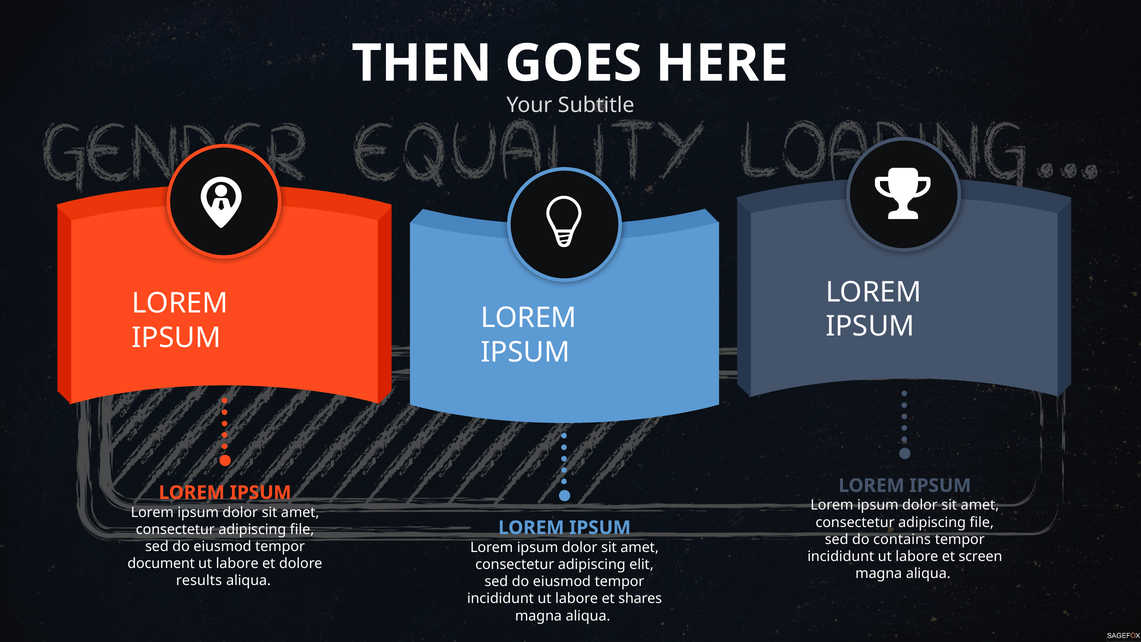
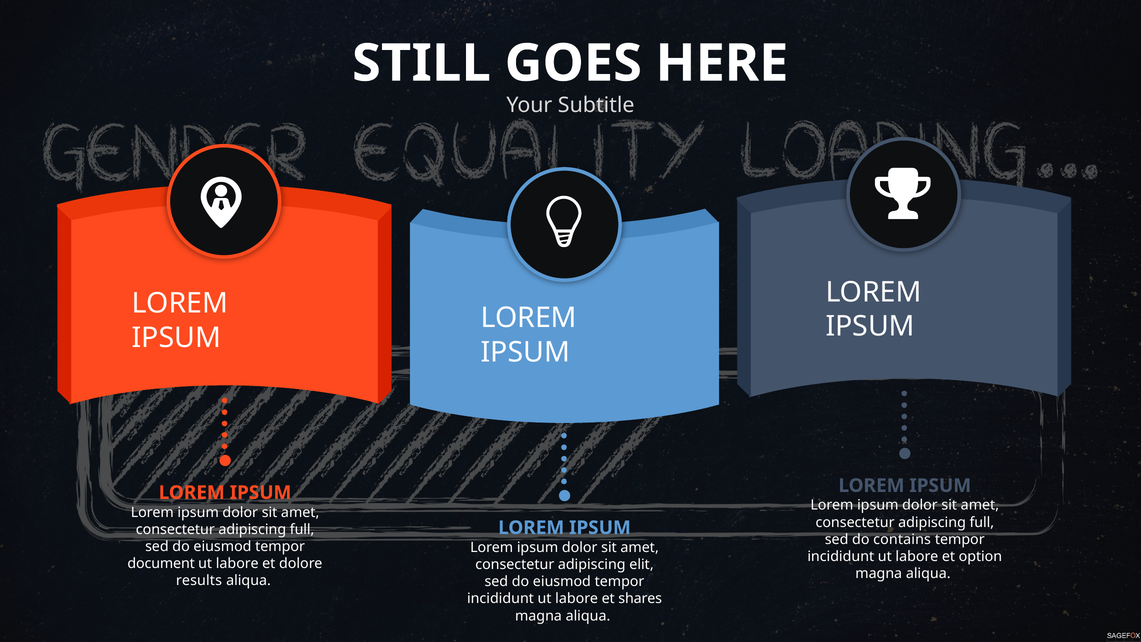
THEN: THEN -> STILL
file at (982, 522): file -> full
file at (302, 529): file -> full
screen: screen -> option
